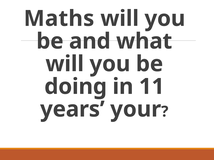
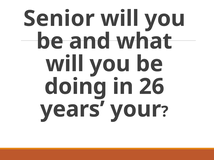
Maths: Maths -> Senior
11: 11 -> 26
